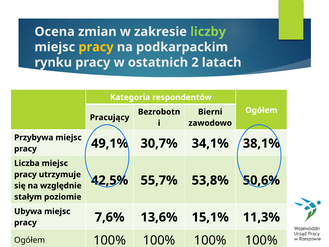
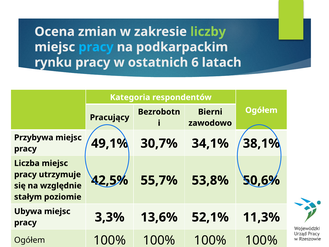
pracy at (96, 47) colour: yellow -> light blue
2: 2 -> 6
7,6%: 7,6% -> 3,3%
15,1%: 15,1% -> 52,1%
